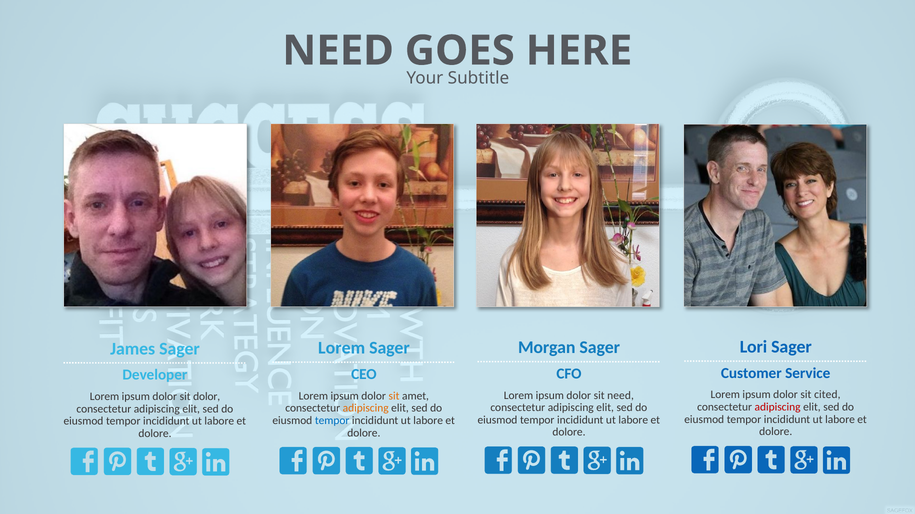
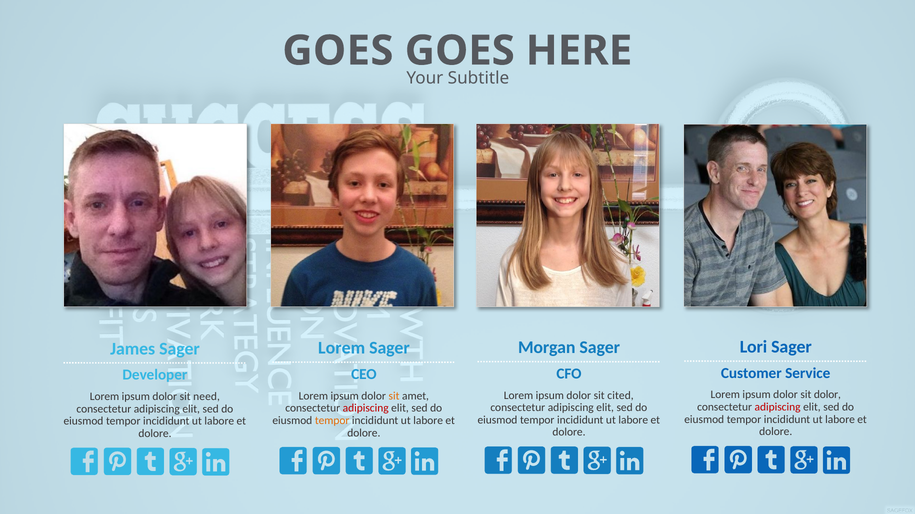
NEED at (338, 51): NEED -> GOES
sit cited: cited -> dolor
sit need: need -> cited
sit dolor: dolor -> need
adipiscing at (366, 409) colour: orange -> red
tempor at (332, 421) colour: blue -> orange
